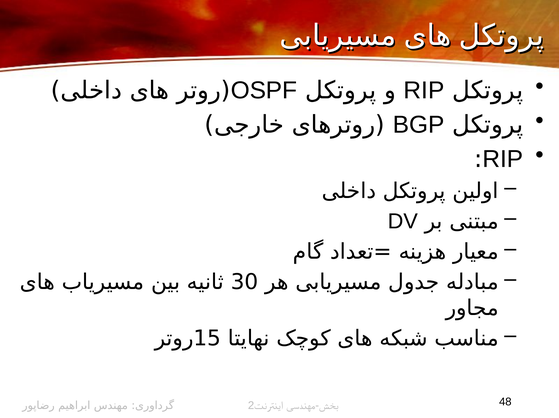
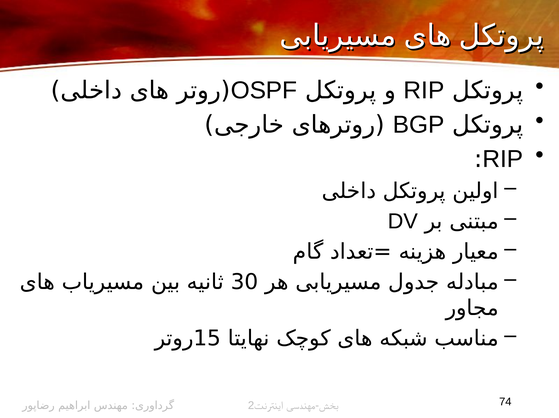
48: 48 -> 74
